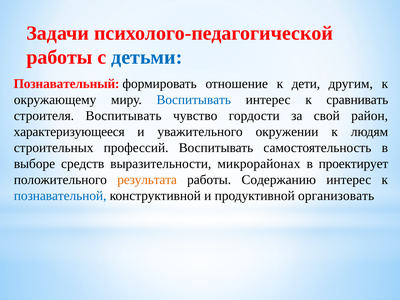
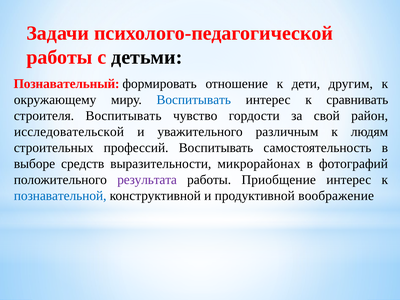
детьми colour: blue -> black
характеризующееся: характеризующееся -> исследовательской
окружении: окружении -> различным
проектирует: проектирует -> фотографий
результата colour: orange -> purple
Содержанию: Содержанию -> Приобщение
организовать: организовать -> воображение
